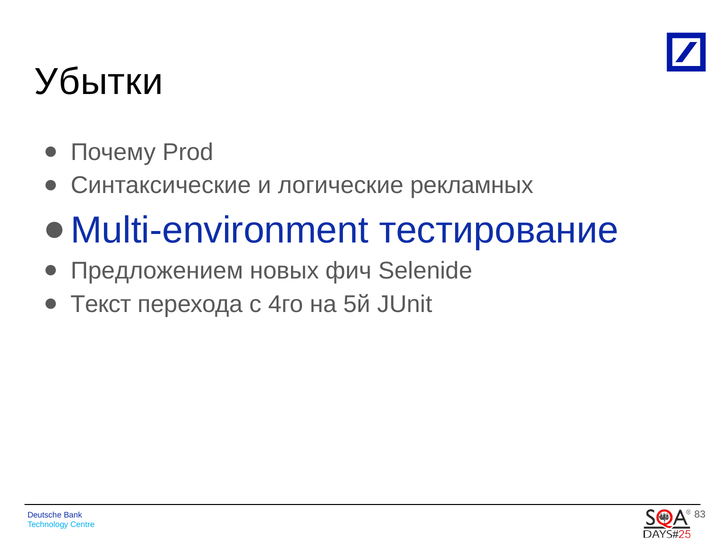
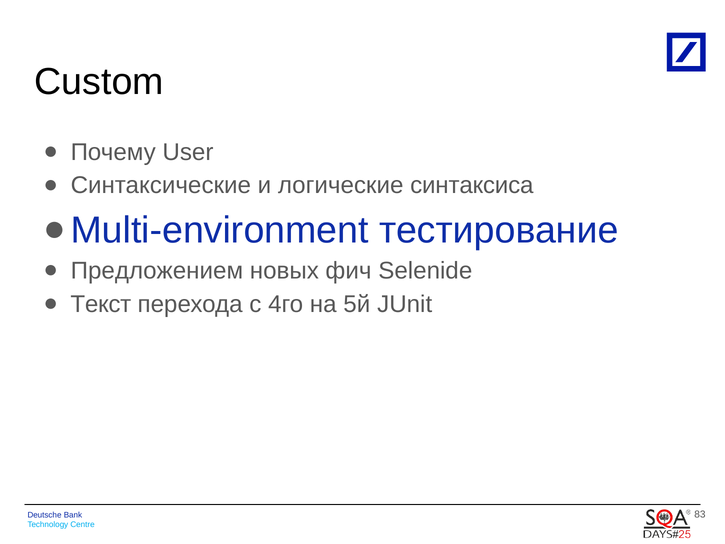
Убытки: Убытки -> Custom
Prod: Prod -> User
рекламных: рекламных -> синтаксиса
